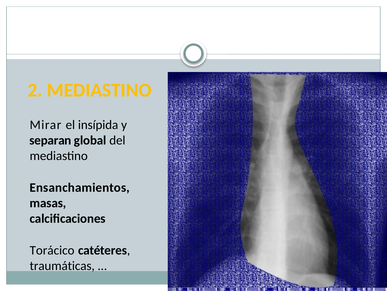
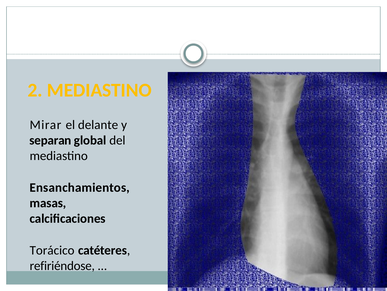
insípida: insípida -> delante
traumáticas: traumáticas -> refiriéndose
